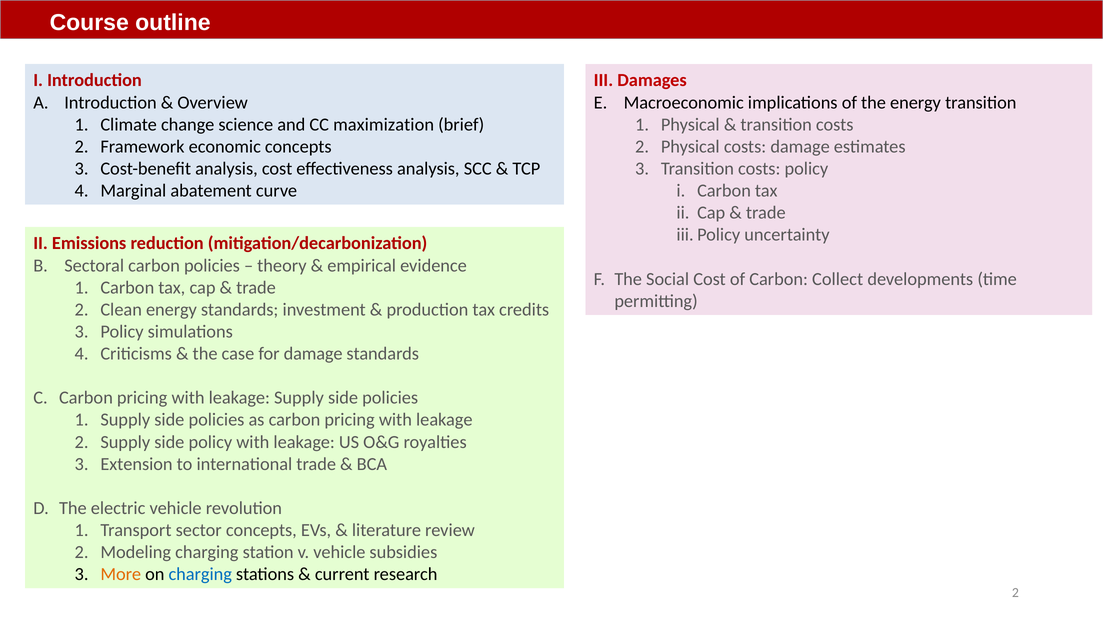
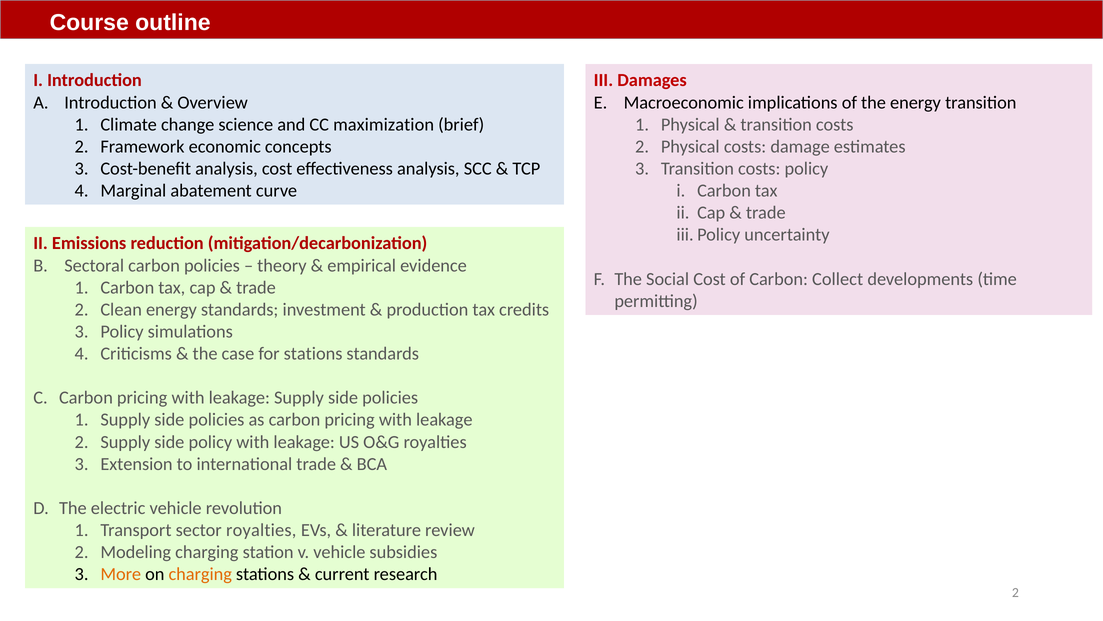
for damage: damage -> stations
sector concepts: concepts -> royalties
charging at (200, 574) colour: blue -> orange
